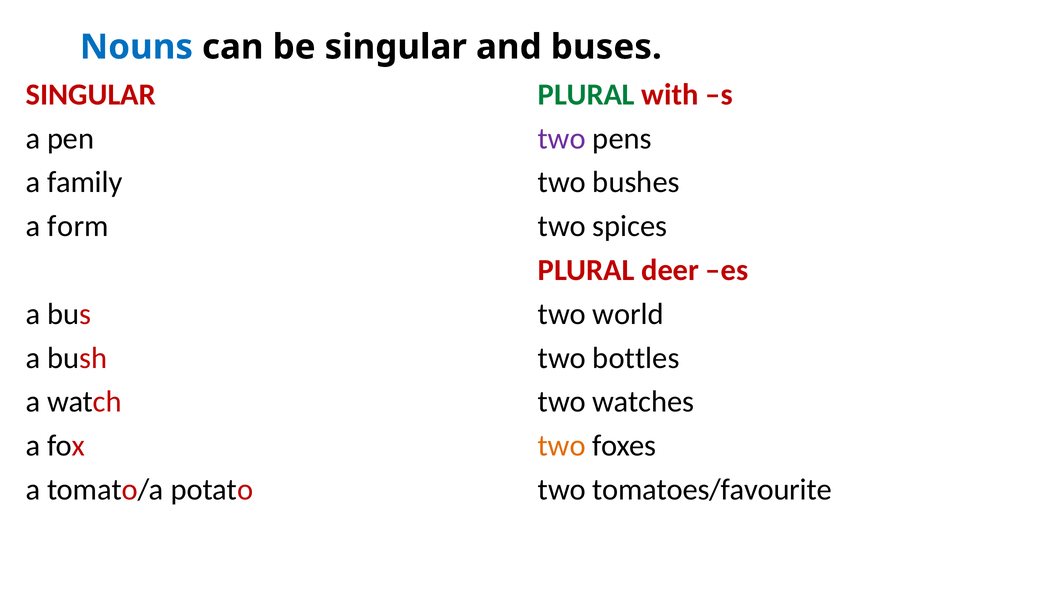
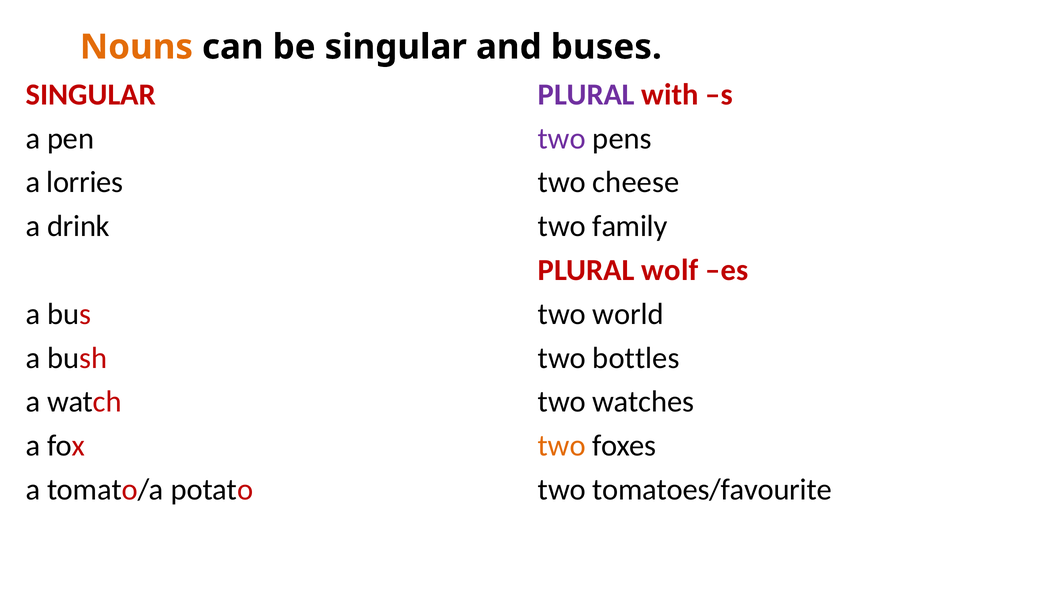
Nouns colour: blue -> orange
PLURAL at (586, 95) colour: green -> purple
family: family -> lorries
bushes: bushes -> cheese
form: form -> drink
spices: spices -> family
deer: deer -> wolf
